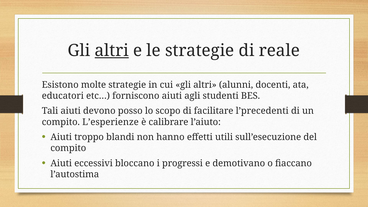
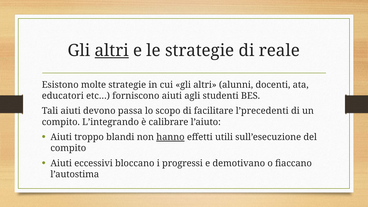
posso: posso -> passa
L’esperienze: L’esperienze -> L’integrando
hanno underline: none -> present
